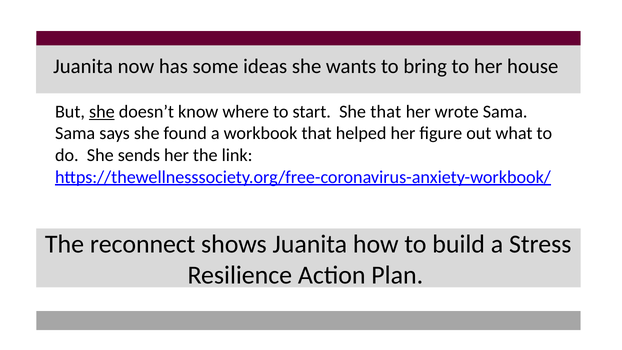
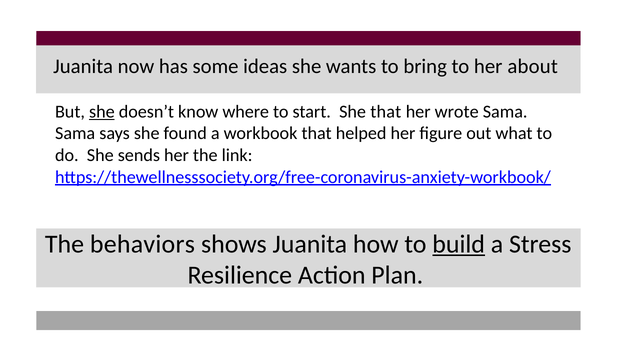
house: house -> about
reconnect: reconnect -> behaviors
build underline: none -> present
